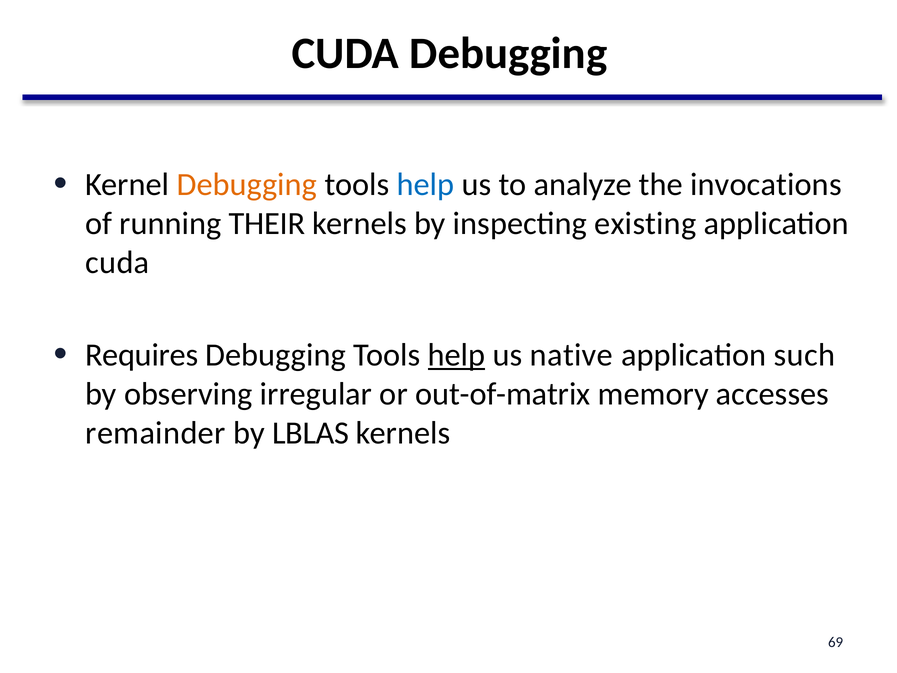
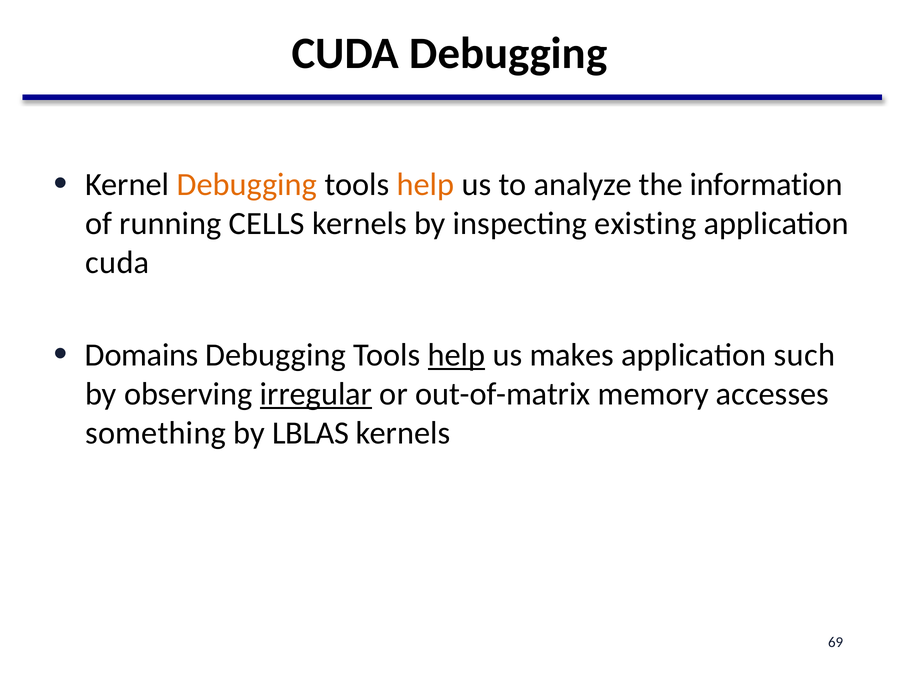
help at (425, 185) colour: blue -> orange
invocations: invocations -> information
THEIR: THEIR -> CELLS
Requires: Requires -> Domains
native: native -> makes
irregular underline: none -> present
remainder: remainder -> something
